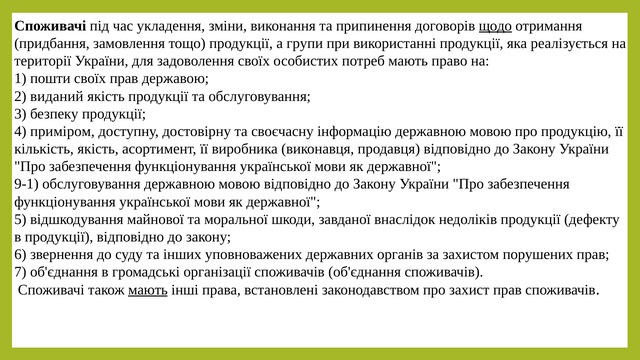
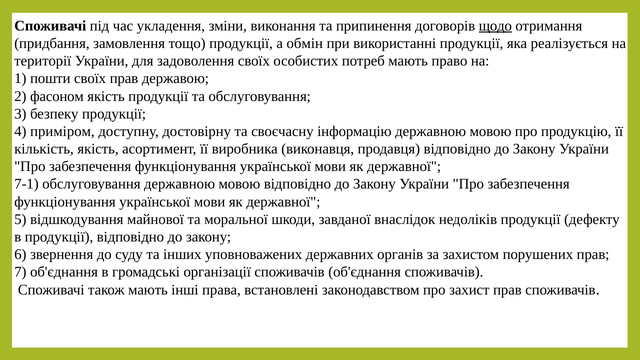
групи: групи -> обмін
виданий: виданий -> фасоном
9-1: 9-1 -> 7-1
мають at (148, 290) underline: present -> none
